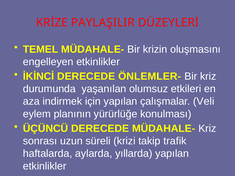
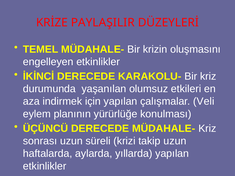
ÖNLEMLER-: ÖNLEMLER- -> KARAKOLU-
takip trafik: trafik -> uzun
